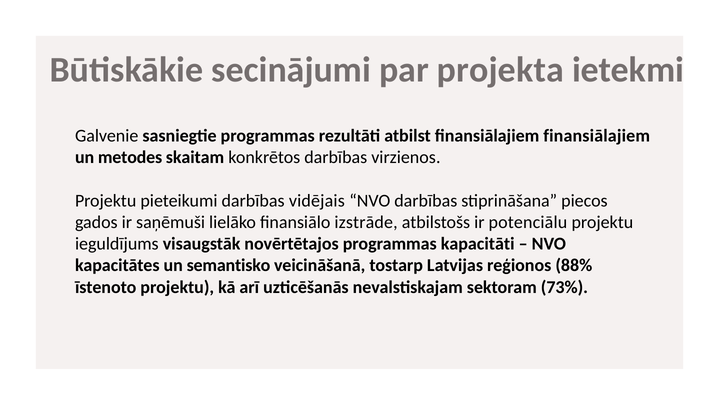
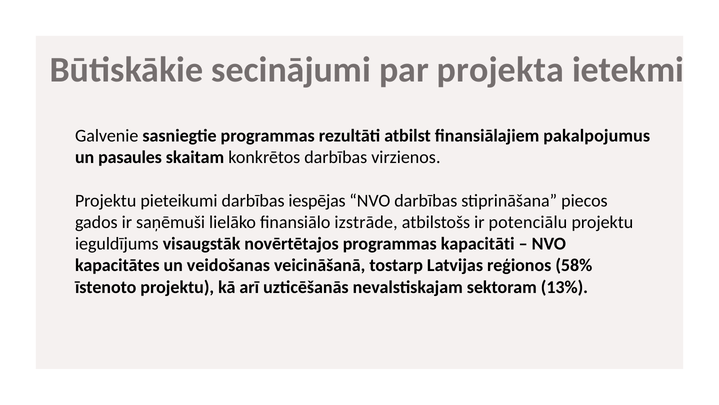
finansiālajiem finansiālajiem: finansiālajiem -> pakalpojumus
metodes: metodes -> pasaules
vidējais: vidējais -> iespējas
semantisko: semantisko -> veidošanas
88%: 88% -> 58%
73%: 73% -> 13%
